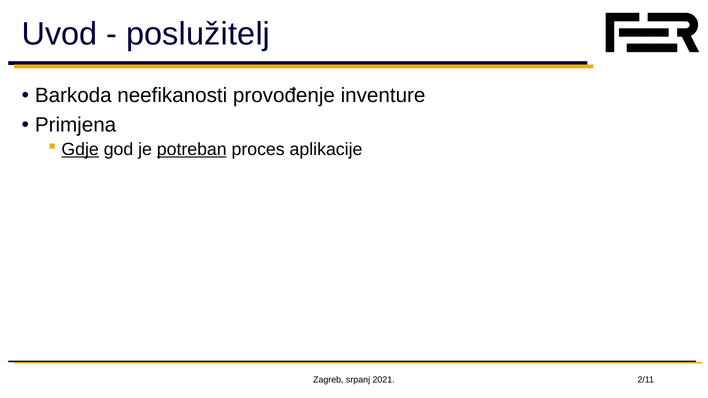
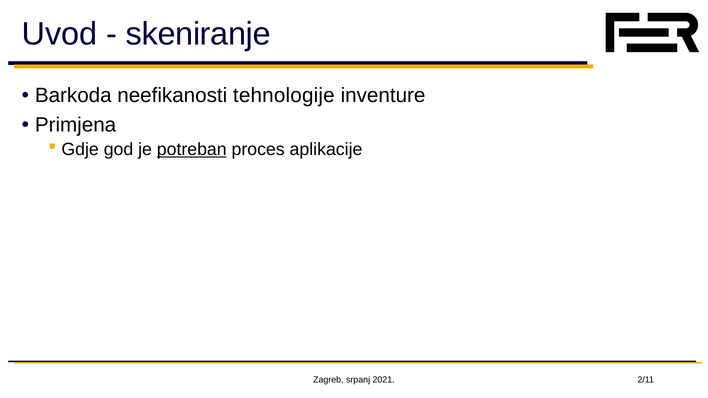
poslužitelj: poslužitelj -> skeniranje
provođenje: provođenje -> tehnologije
Gdje underline: present -> none
